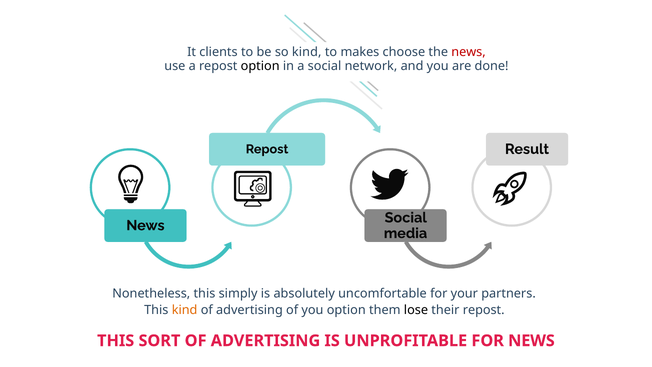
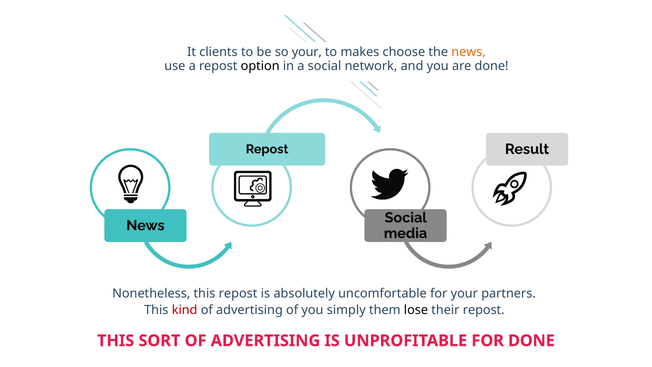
so kind: kind -> your
news at (469, 52) colour: red -> orange
this simply: simply -> repost
kind at (185, 310) colour: orange -> red
you option: option -> simply
FOR NEWS: NEWS -> DONE
